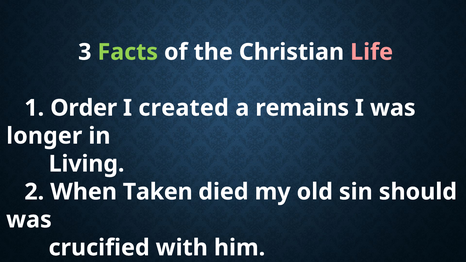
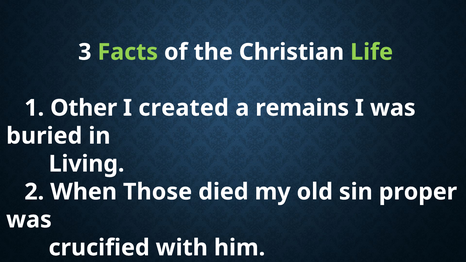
Life colour: pink -> light green
Order: Order -> Other
longer: longer -> buried
Taken: Taken -> Those
should: should -> proper
